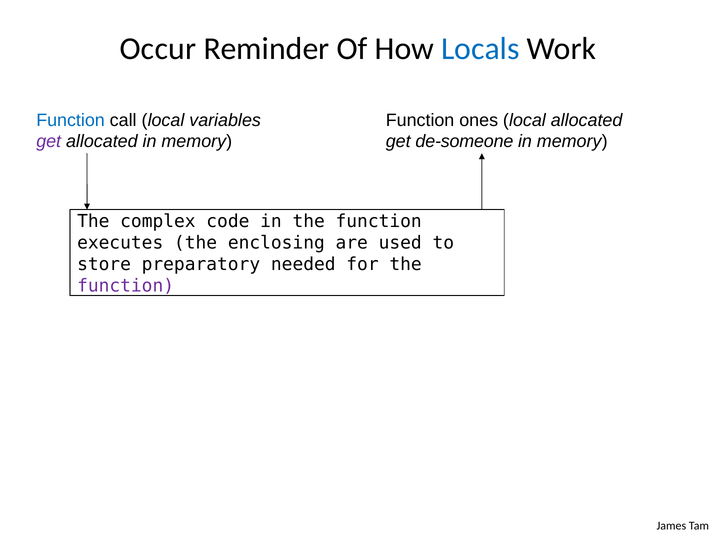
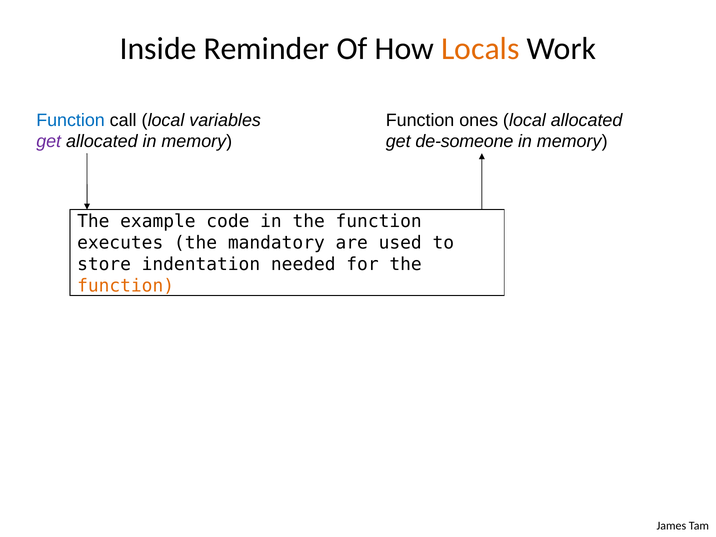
Occur: Occur -> Inside
Locals colour: blue -> orange
complex: complex -> example
enclosing: enclosing -> mandatory
preparatory: preparatory -> indentation
function at (126, 286) colour: purple -> orange
